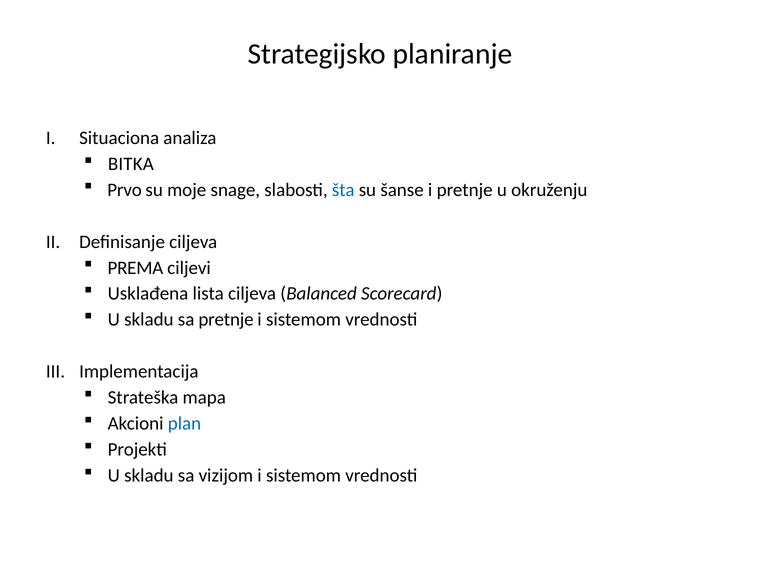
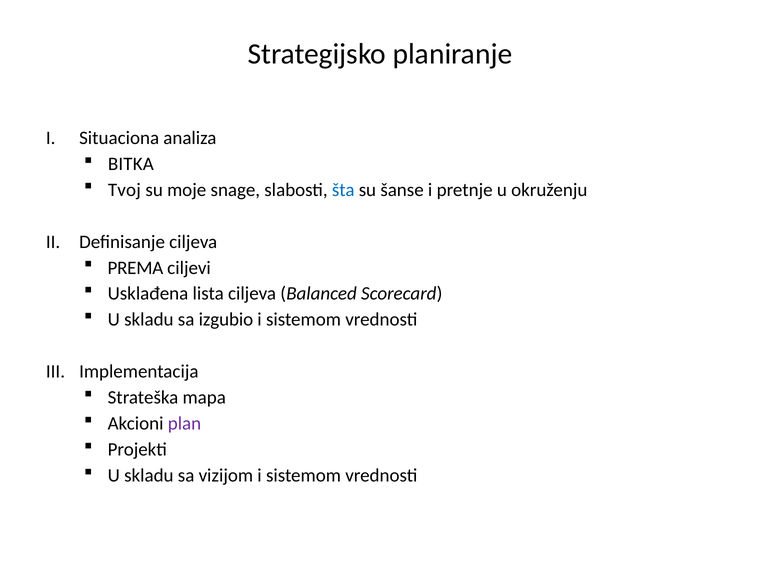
Prvo: Prvo -> Tvoj
sa pretnje: pretnje -> izgubio
plan colour: blue -> purple
